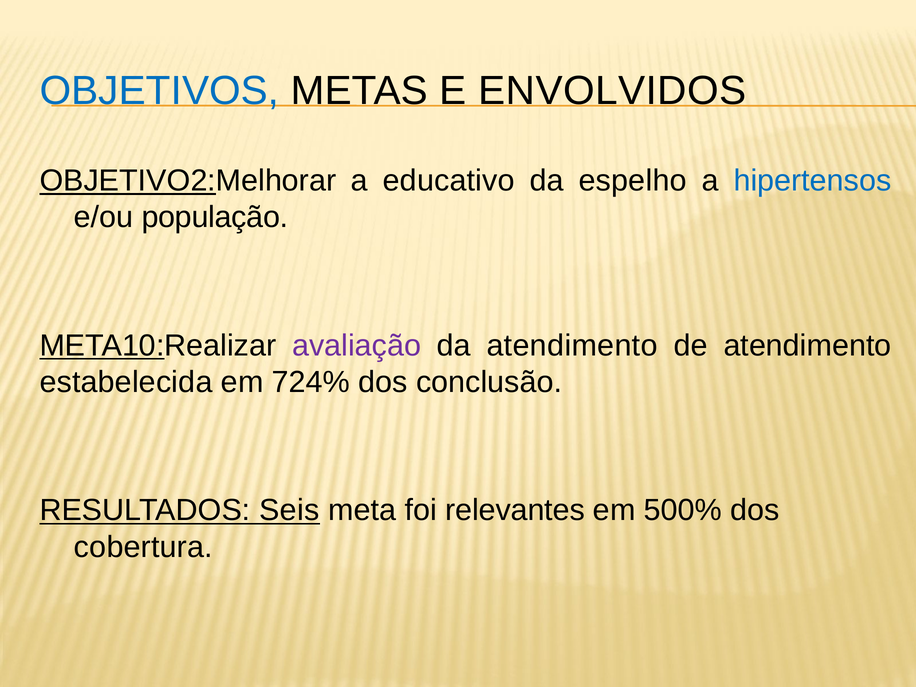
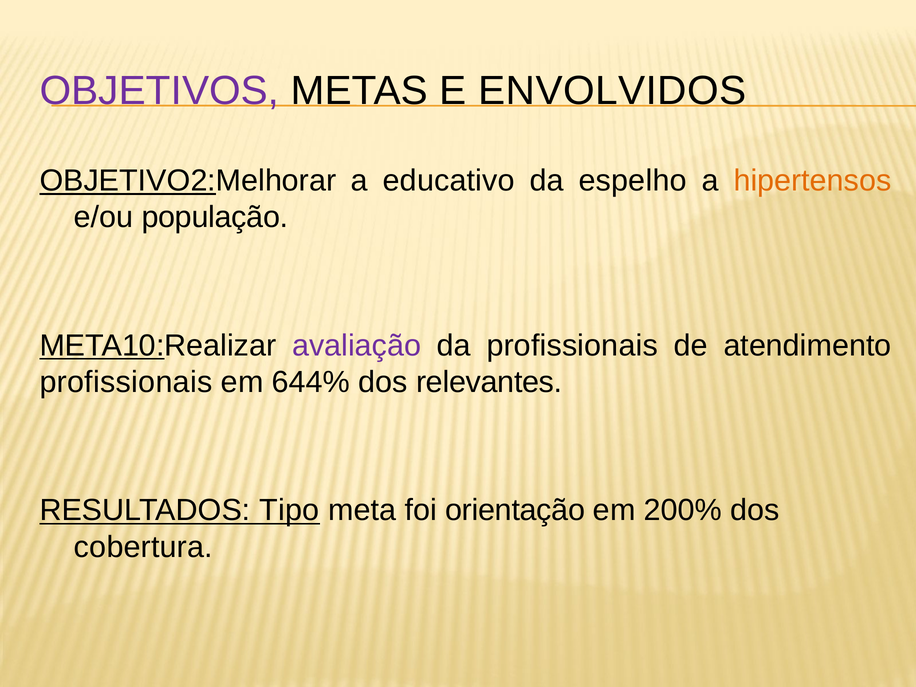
OBJETIVOS colour: blue -> purple
hipertensos colour: blue -> orange
da atendimento: atendimento -> profissionais
estabelecida at (126, 382): estabelecida -> profissionais
724%: 724% -> 644%
conclusão: conclusão -> relevantes
Seis: Seis -> Tipo
relevantes: relevantes -> orientação
500%: 500% -> 200%
